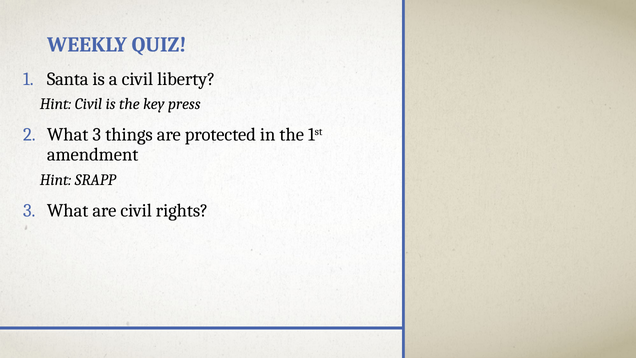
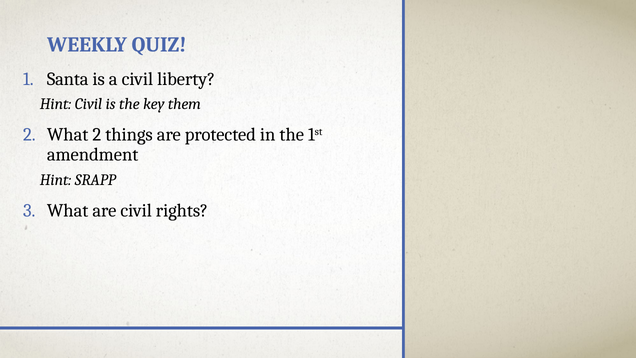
press: press -> them
What 3: 3 -> 2
